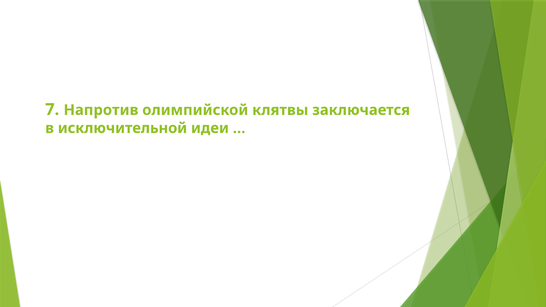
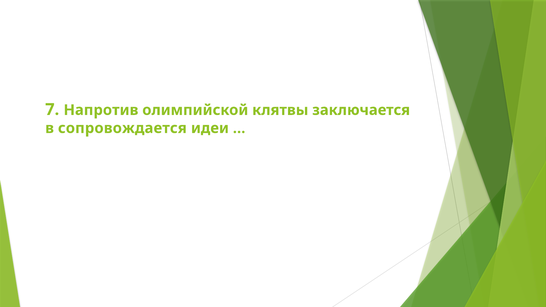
исключительной: исключительной -> сопровождается
